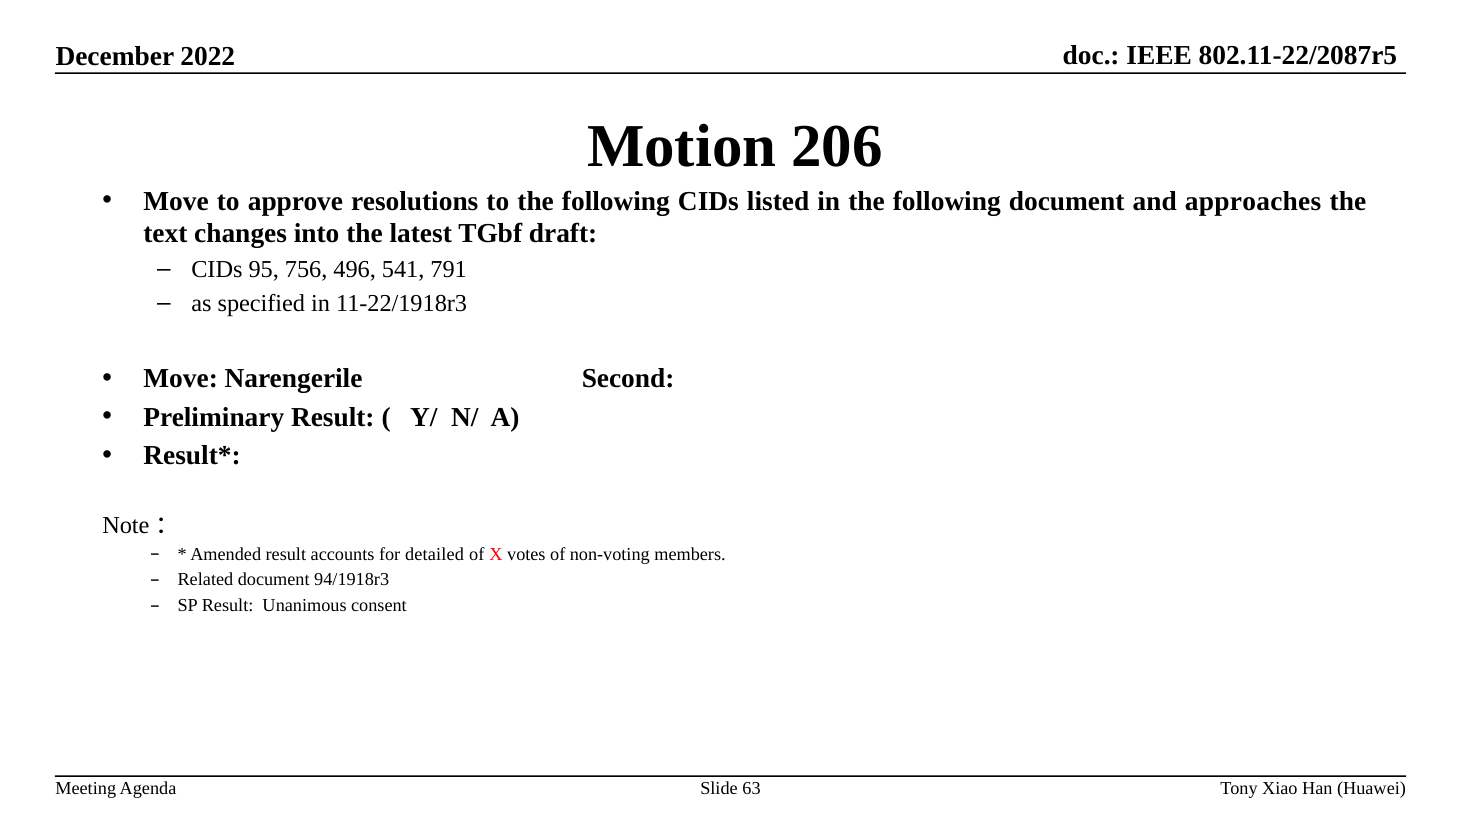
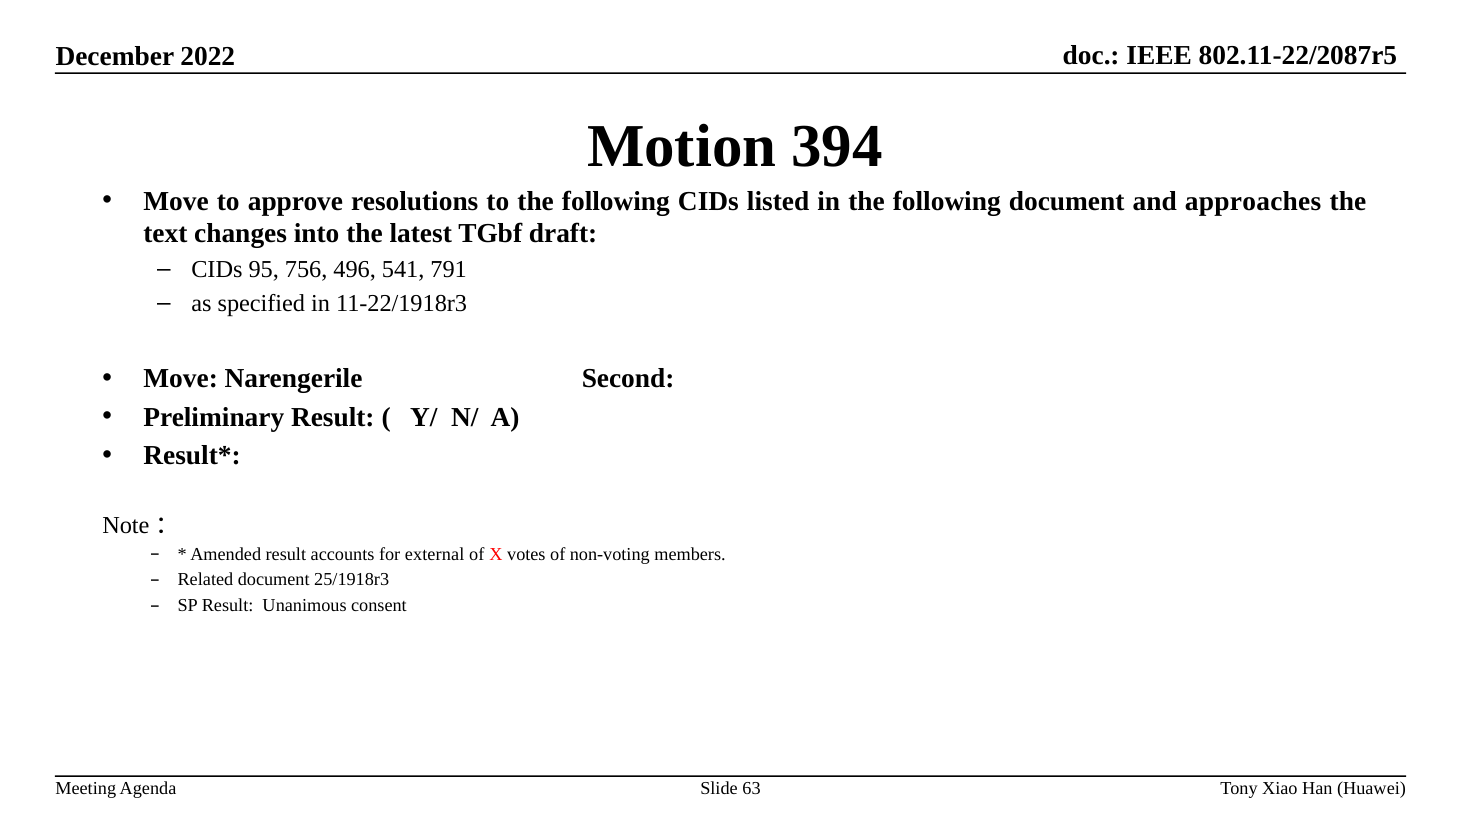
206: 206 -> 394
detailed: detailed -> external
94/1918r3: 94/1918r3 -> 25/1918r3
